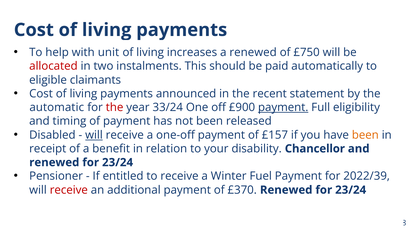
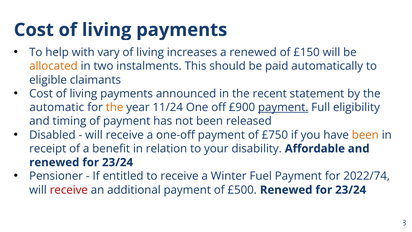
unit: unit -> vary
£750: £750 -> £150
allocated colour: red -> orange
the at (115, 107) colour: red -> orange
33/24: 33/24 -> 11/24
will at (94, 135) underline: present -> none
£157: £157 -> £750
Chancellor: Chancellor -> Affordable
2022/39: 2022/39 -> 2022/74
£370: £370 -> £500
